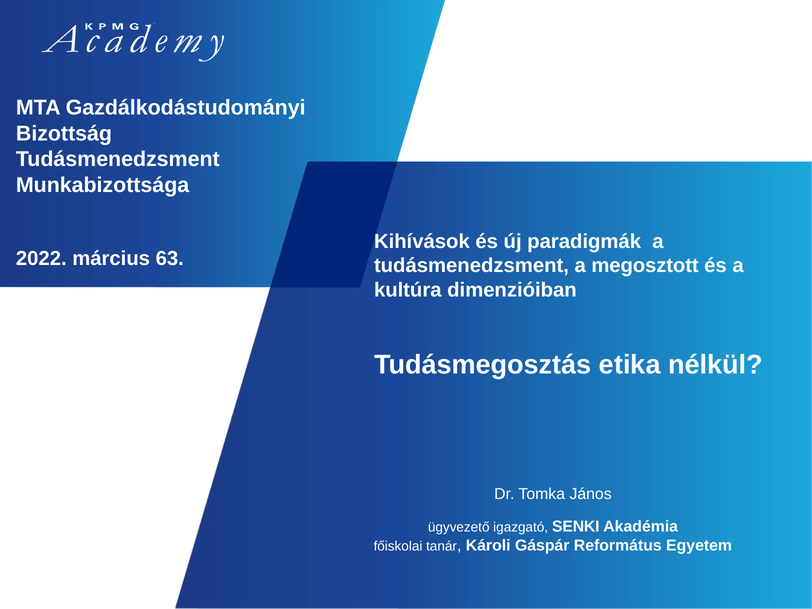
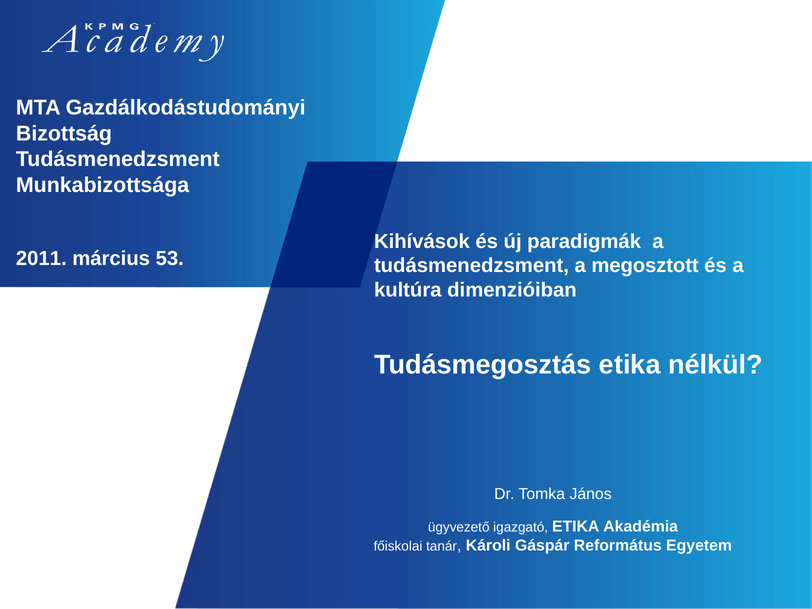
2022: 2022 -> 2011
63: 63 -> 53
igazgató SENKI: SENKI -> ETIKA
